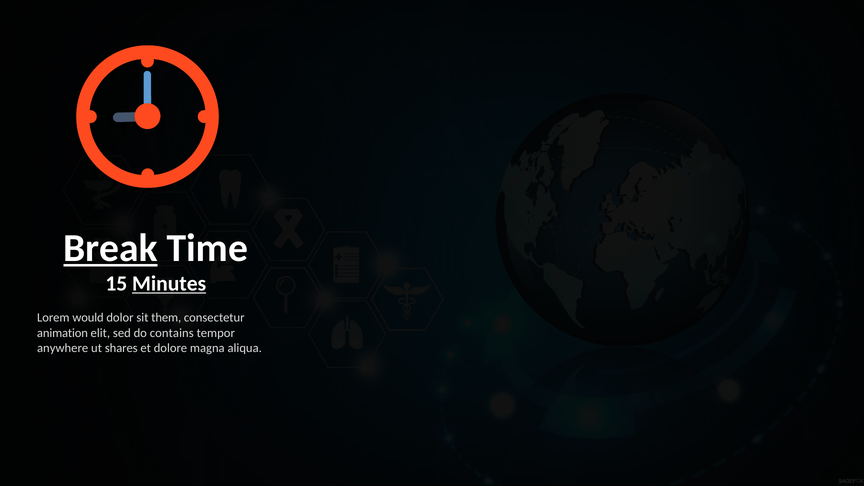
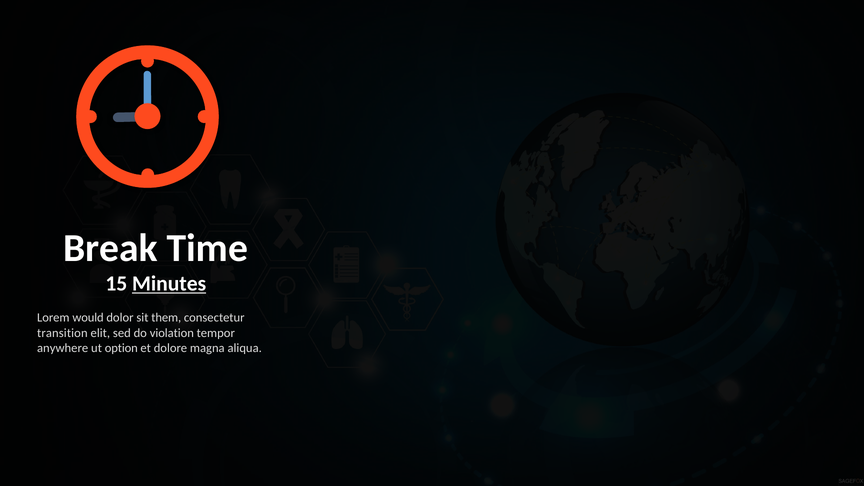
Break underline: present -> none
animation: animation -> transition
contains: contains -> violation
shares: shares -> option
